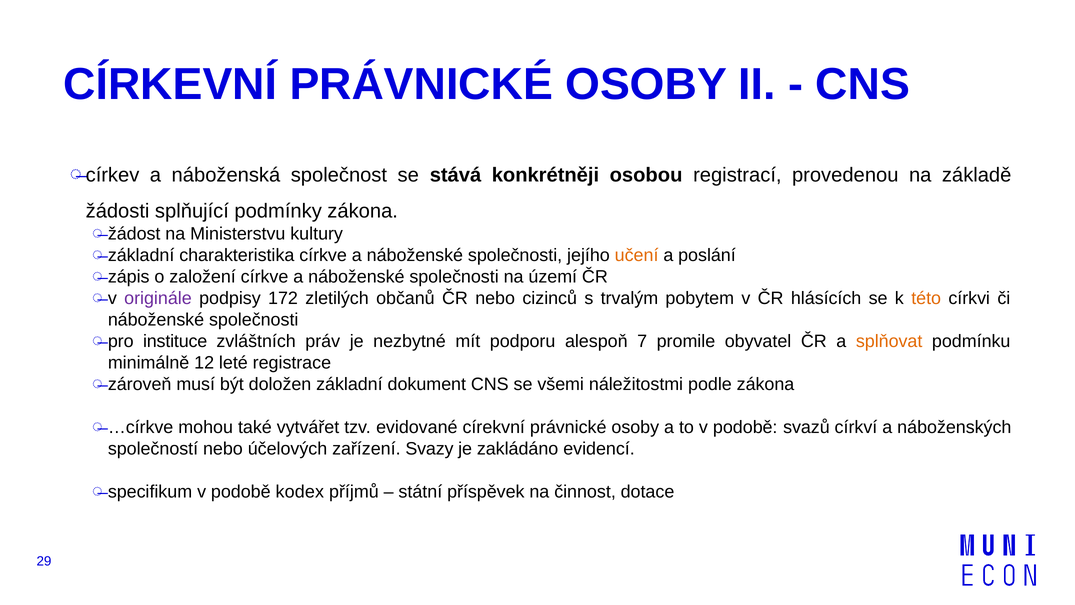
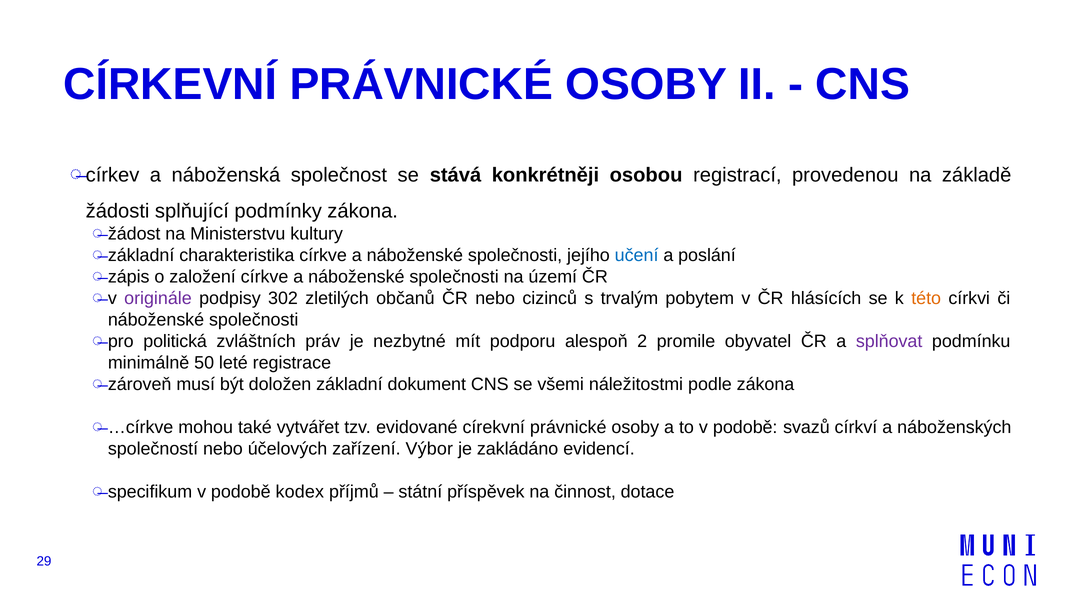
učení colour: orange -> blue
172: 172 -> 302
instituce: instituce -> politická
7: 7 -> 2
splňovat colour: orange -> purple
12: 12 -> 50
Svazy: Svazy -> Výbor
